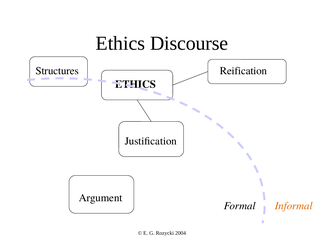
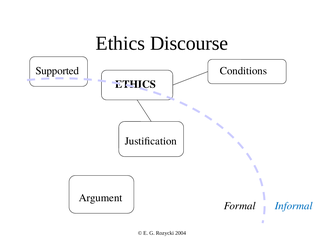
Structures: Structures -> Supported
Reification: Reification -> Conditions
Informal colour: orange -> blue
